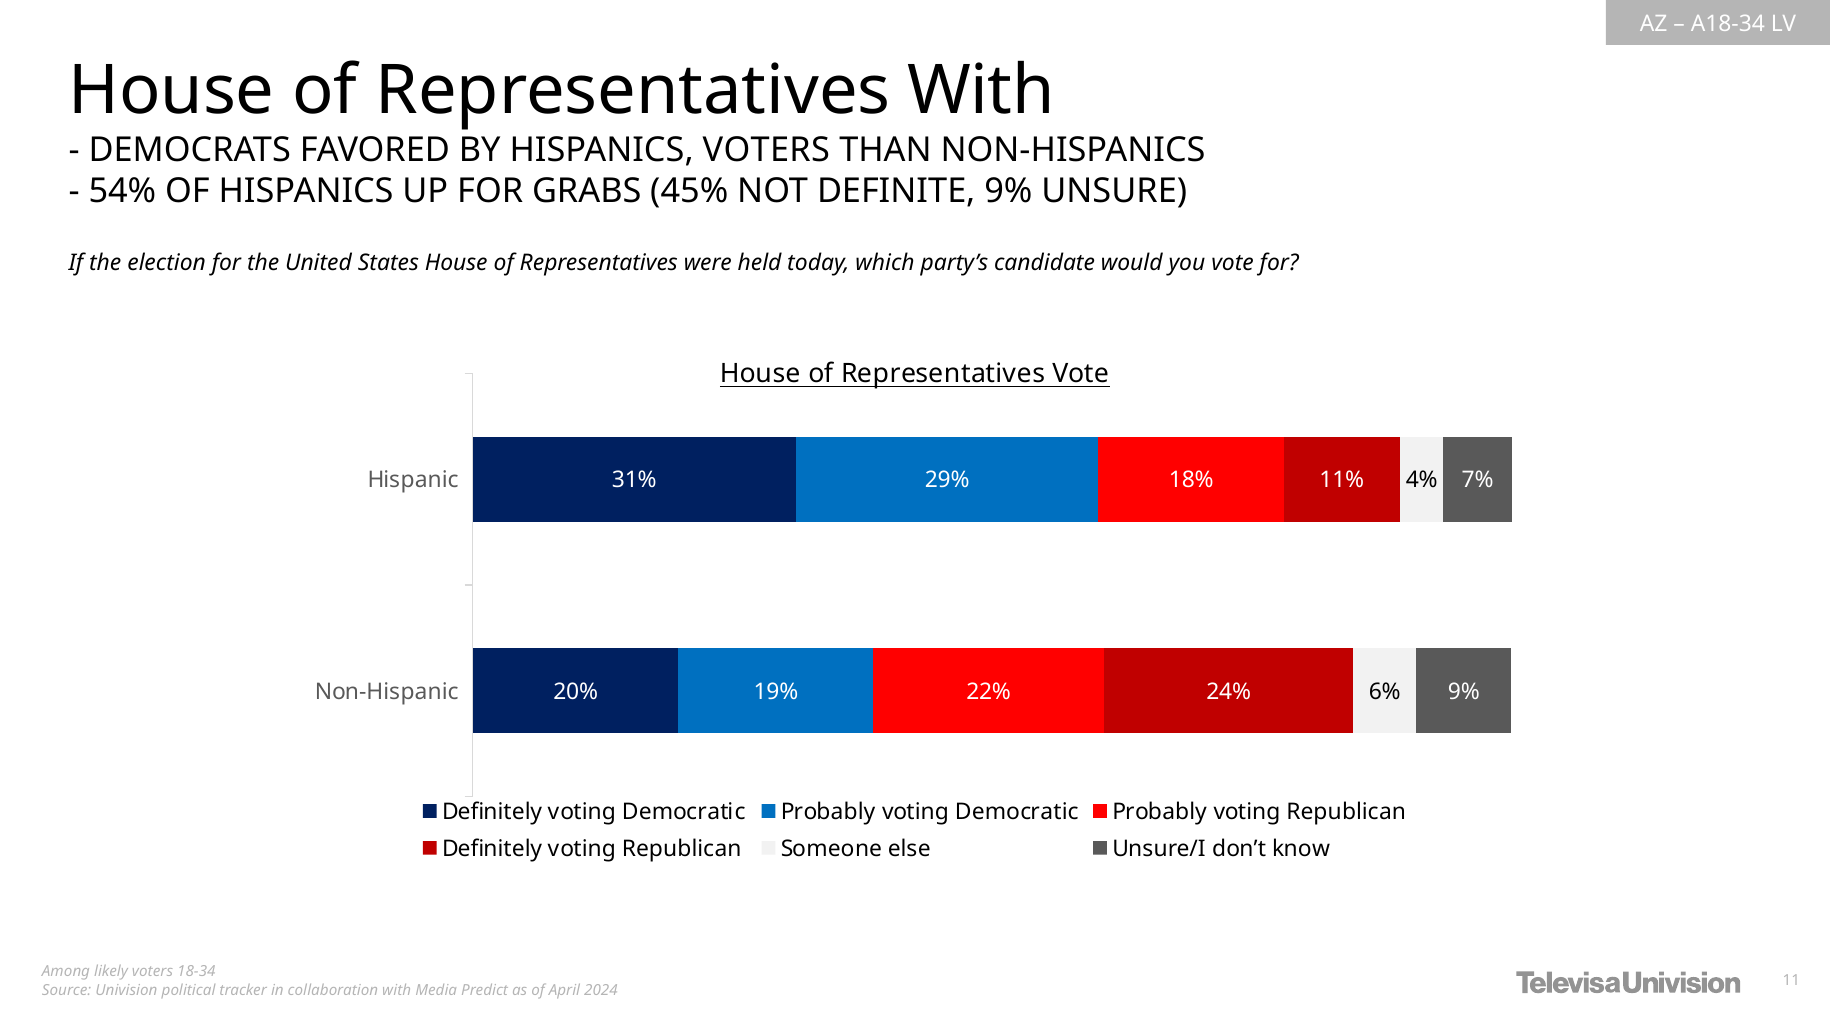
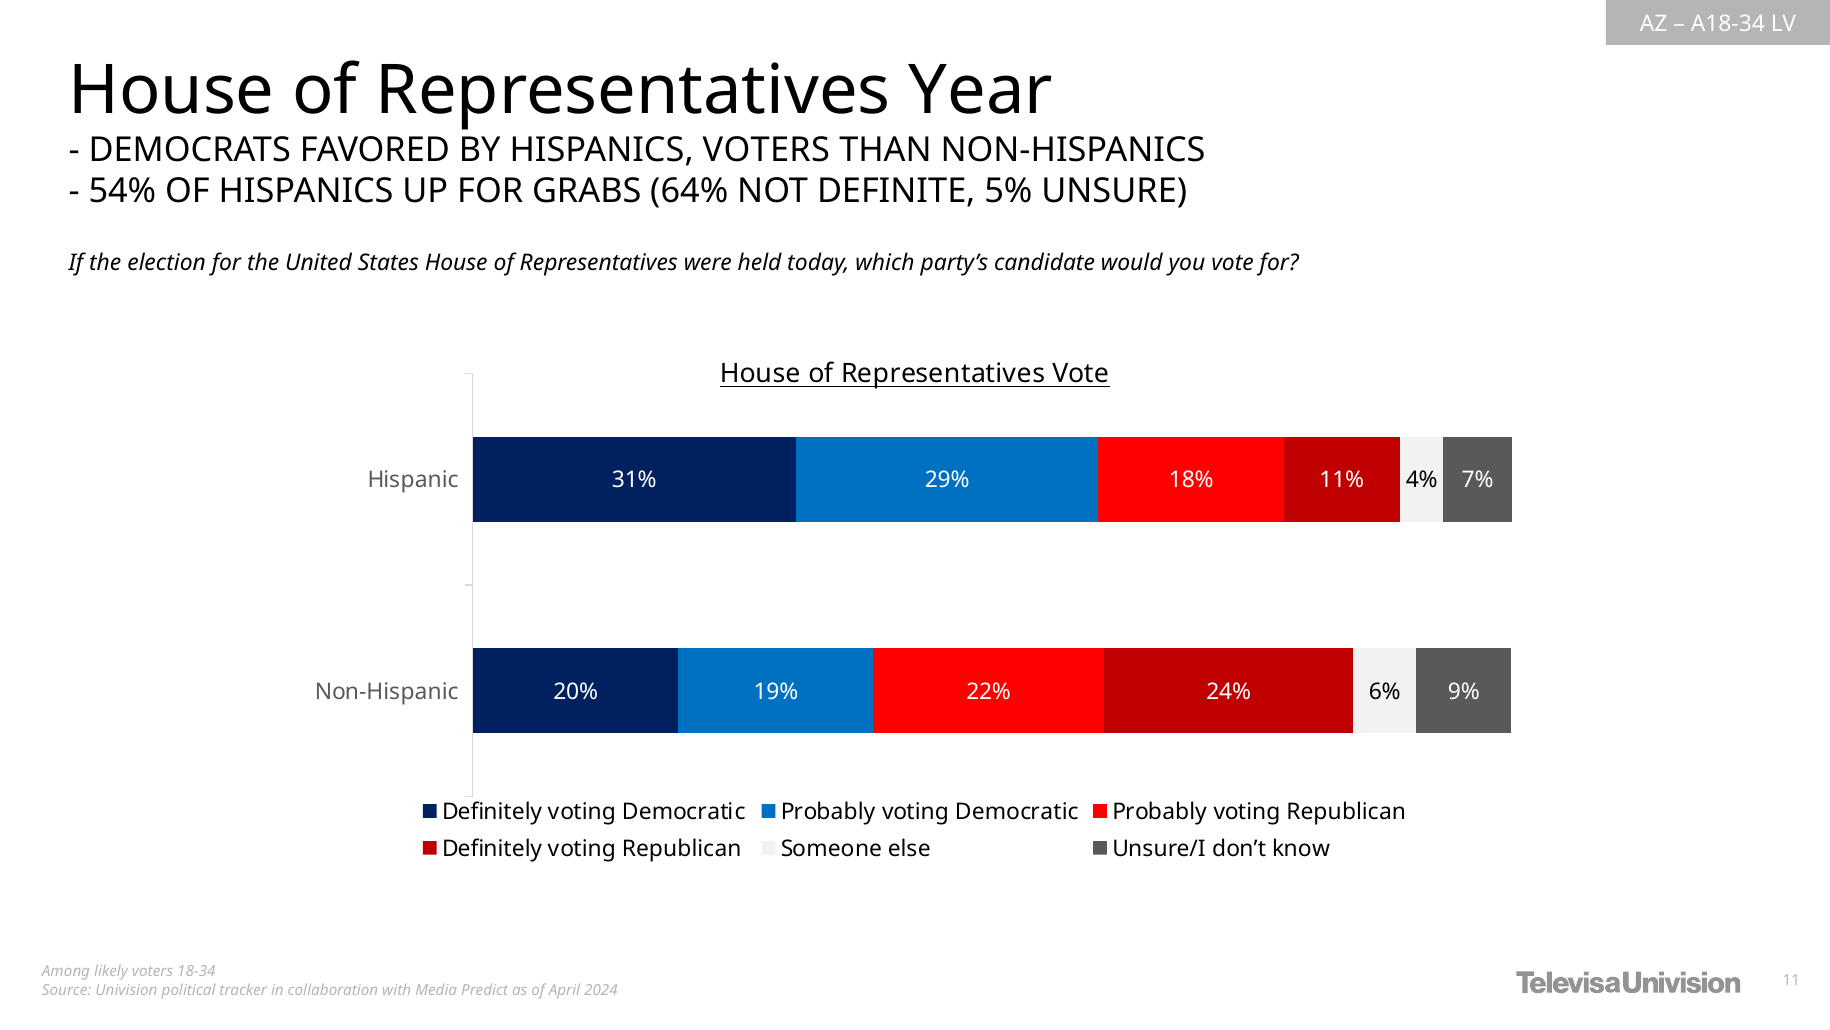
Representatives With: With -> Year
45%: 45% -> 64%
DEFINITE 9%: 9% -> 5%
